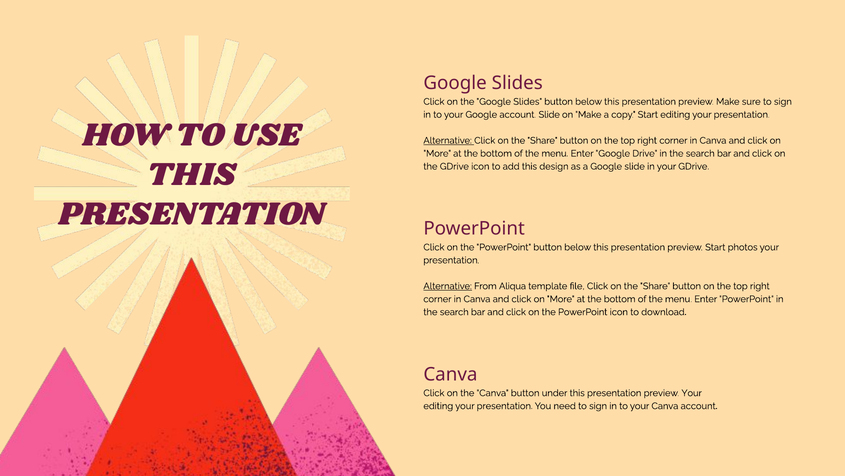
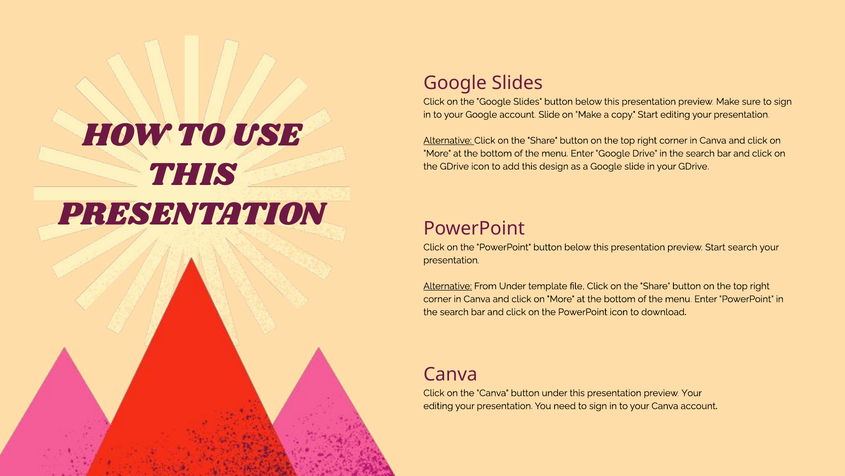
Start photos: photos -> search
From Aliqua: Aliqua -> Under
